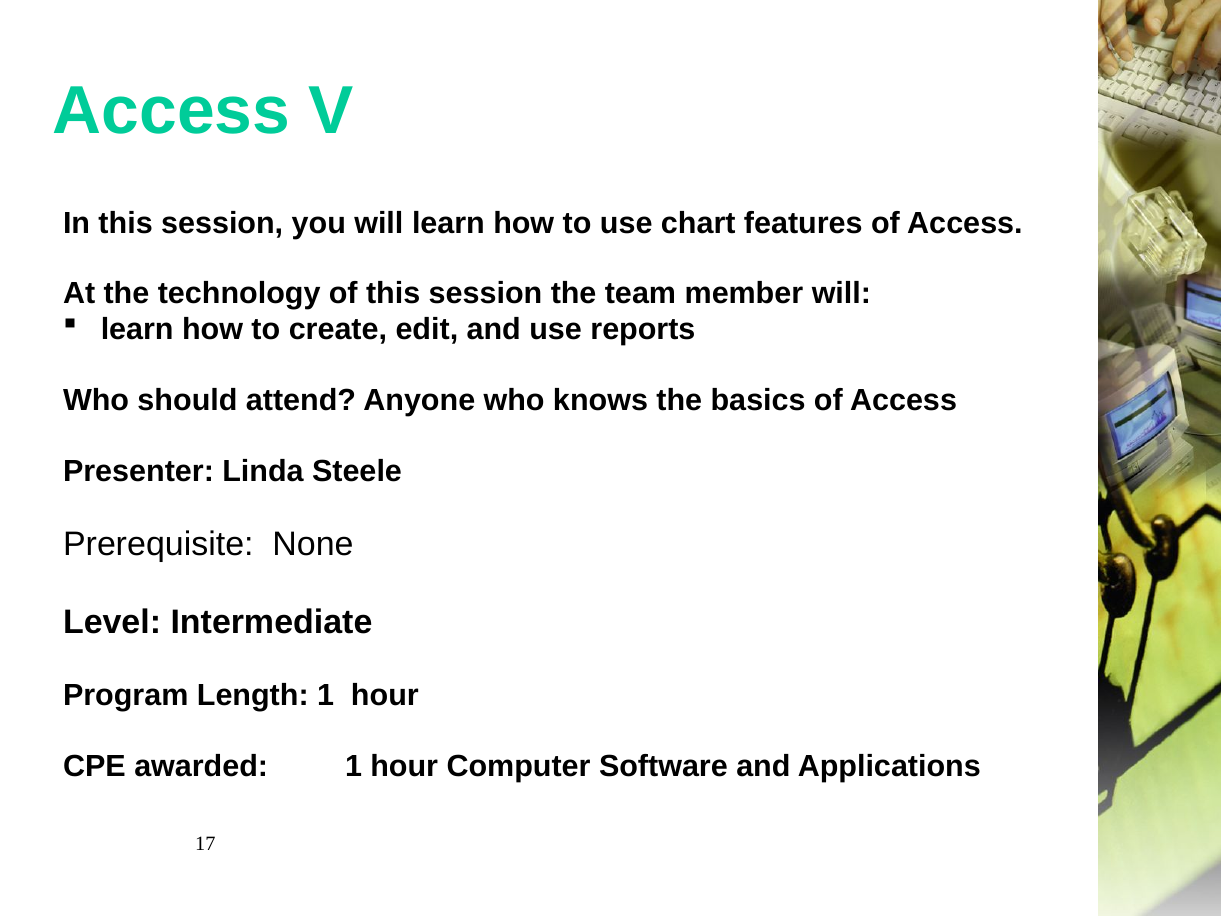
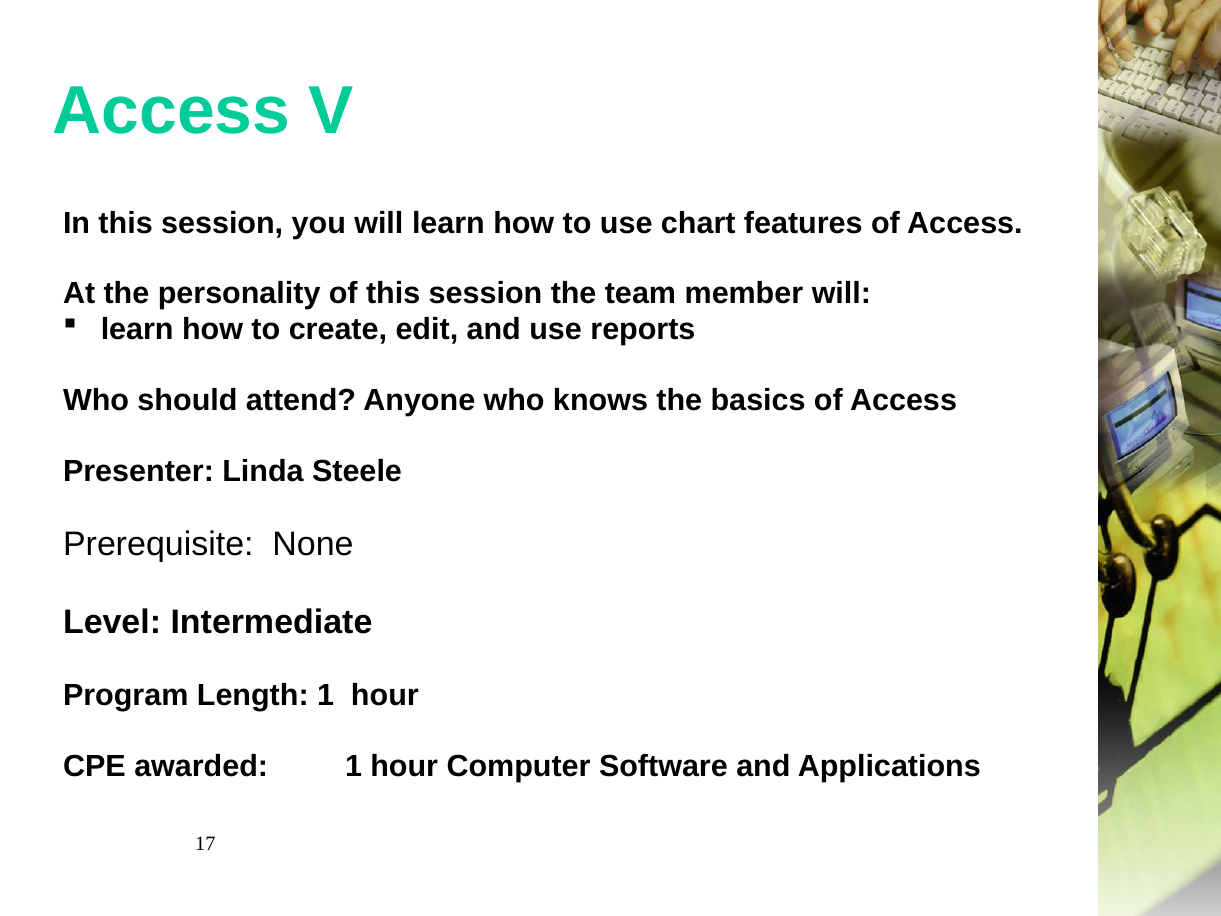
technology: technology -> personality
